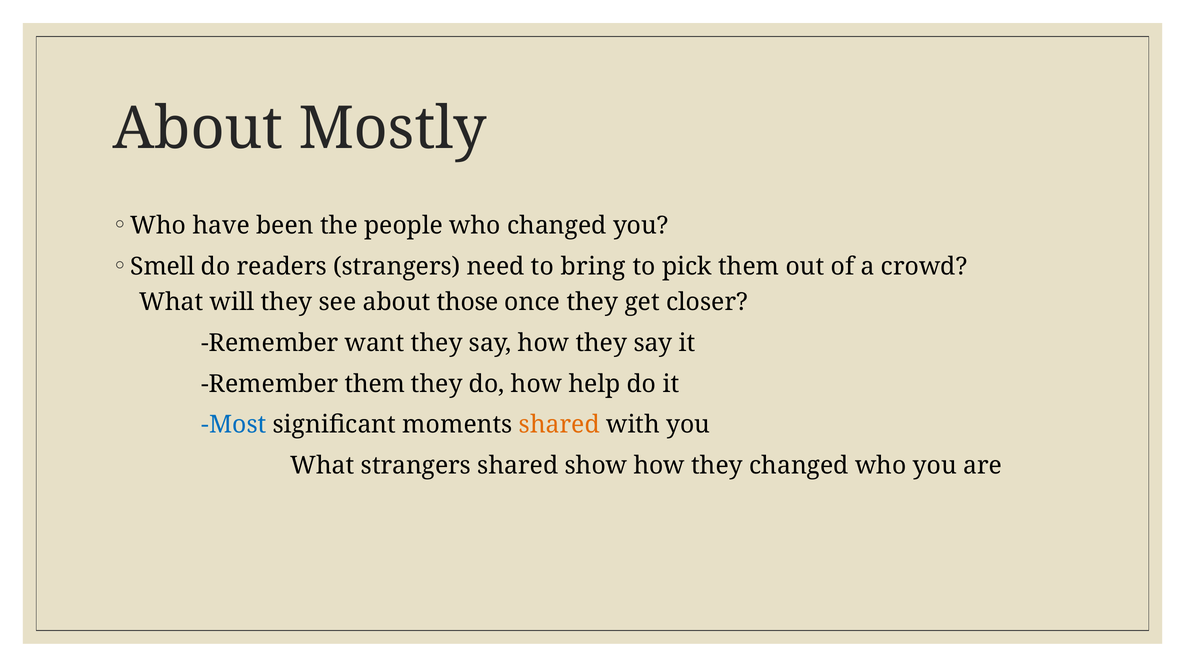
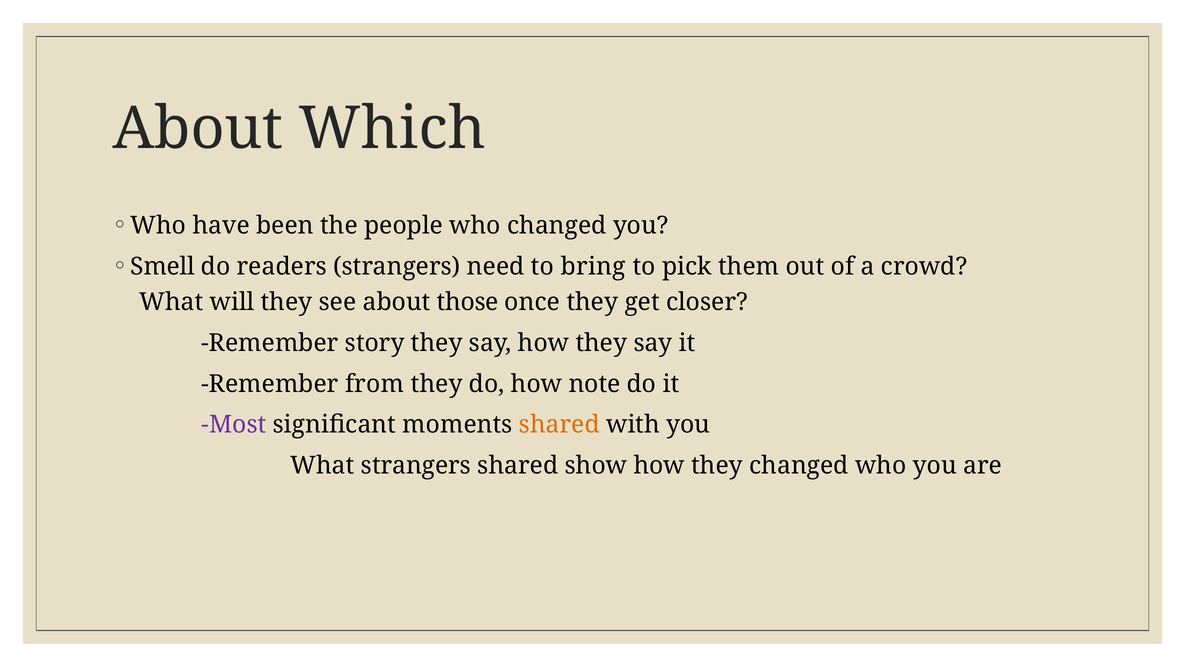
Mostly: Mostly -> Which
want: want -> story
Remember them: them -> from
help: help -> note
Most colour: blue -> purple
